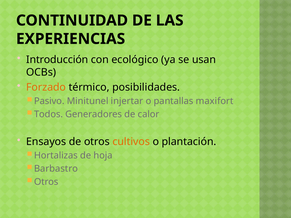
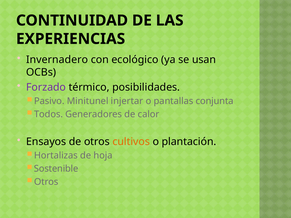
Introducción: Introducción -> Invernadero
Forzado colour: orange -> purple
maxifort: maxifort -> conjunta
Barbastro: Barbastro -> Sostenible
